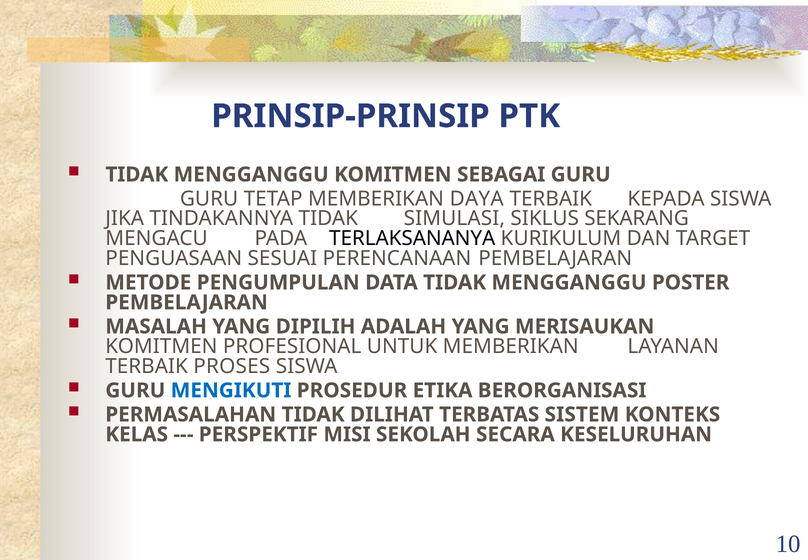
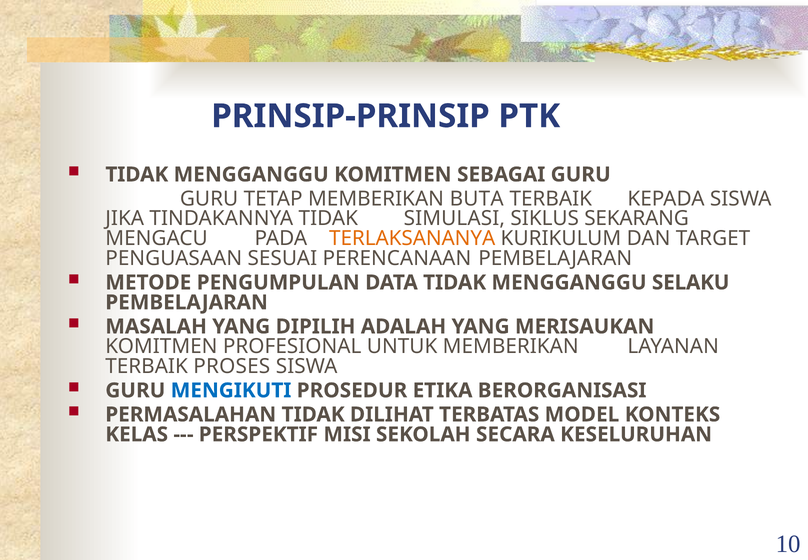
DAYA: DAYA -> BUTA
TERLAKSANANYA colour: black -> orange
POSTER: POSTER -> SELAKU
SISTEM: SISTEM -> MODEL
